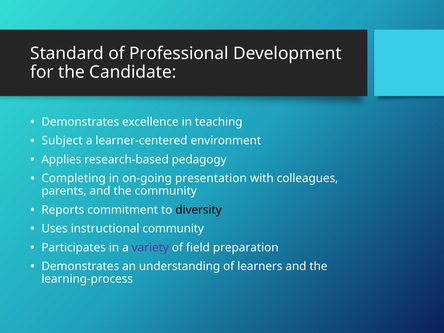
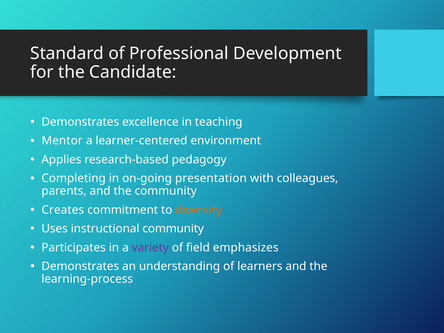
Subject: Subject -> Mentor
Reports: Reports -> Creates
diversity colour: black -> orange
preparation: preparation -> emphasizes
